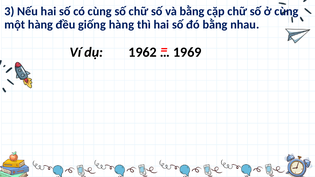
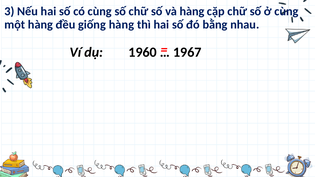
và bằng: bằng -> hàng
1962: 1962 -> 1960
1969: 1969 -> 1967
